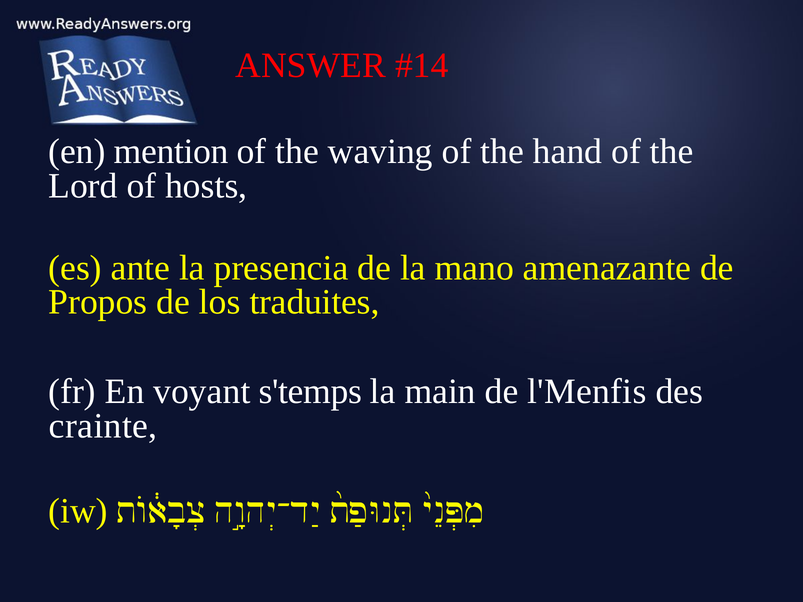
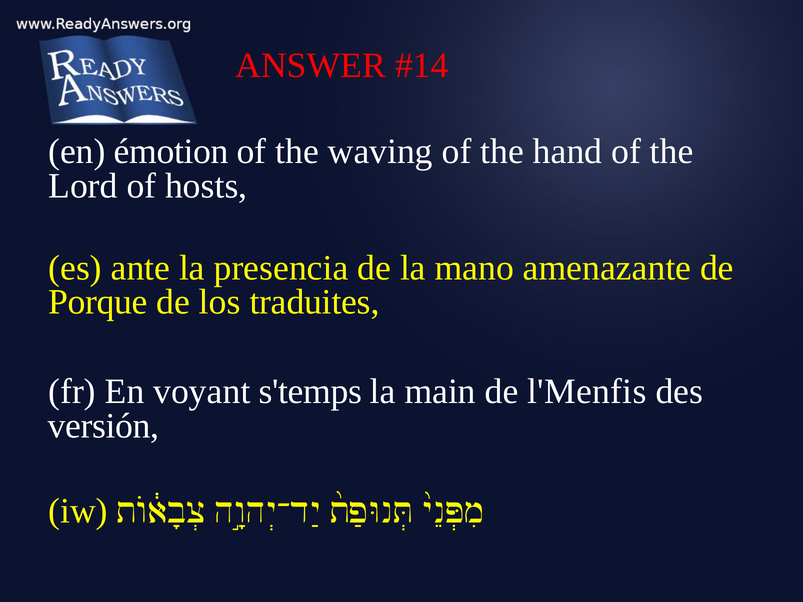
mention: mention -> émotion
Propos: Propos -> Porque
crainte: crainte -> versión
